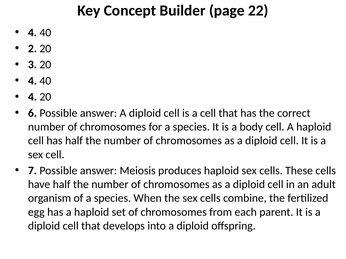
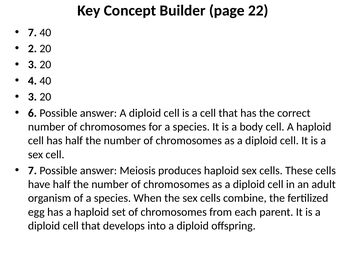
4 at (32, 33): 4 -> 7
4 at (32, 97): 4 -> 3
